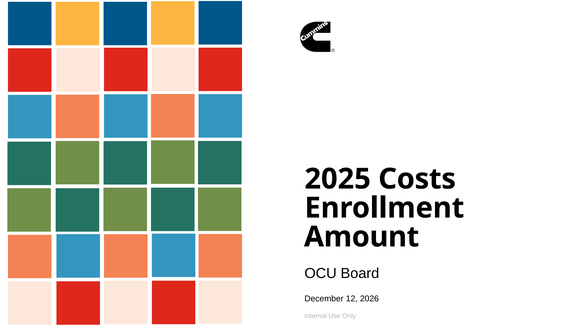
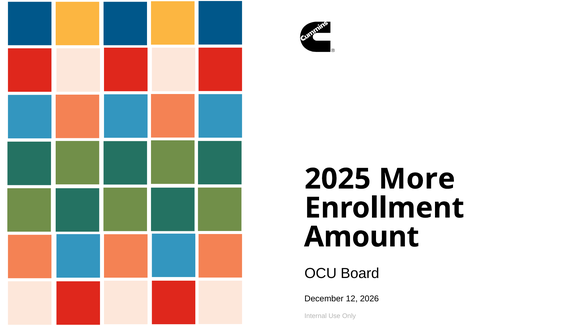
Costs: Costs -> More
